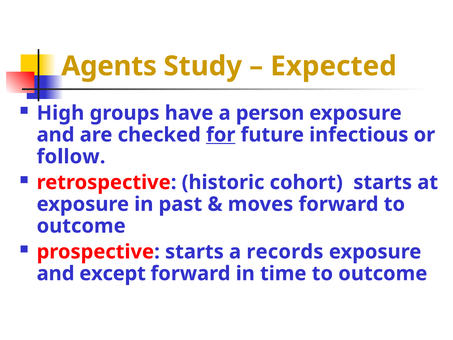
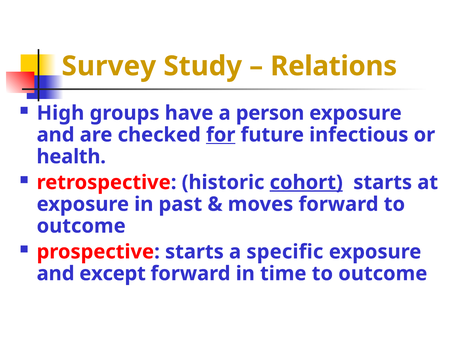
Agents: Agents -> Survey
Expected: Expected -> Relations
follow: follow -> health
cohort underline: none -> present
records: records -> specific
